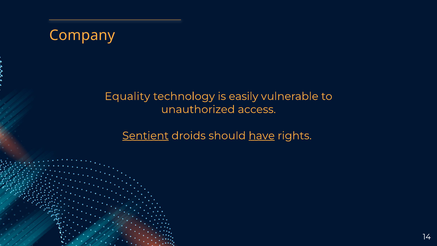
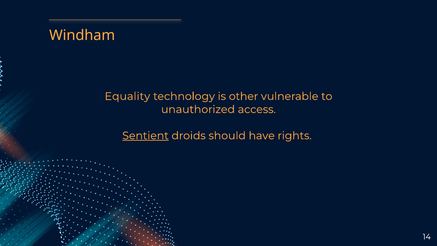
Company: Company -> Windham
easily: easily -> other
have underline: present -> none
